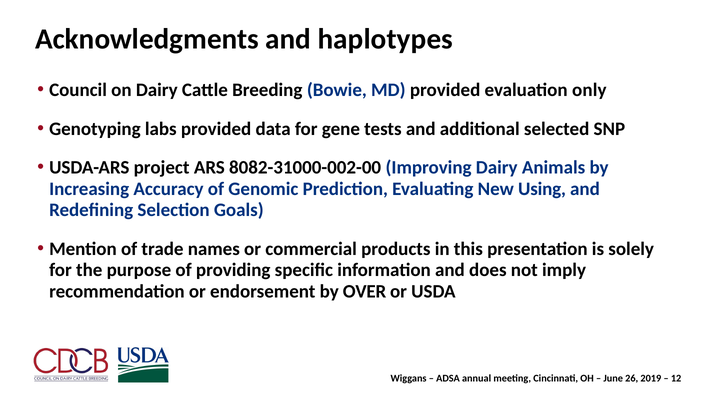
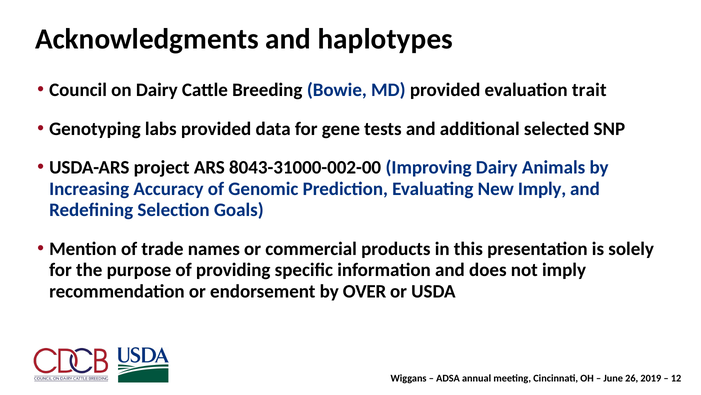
only: only -> trait
8082-31000-002-00: 8082-31000-002-00 -> 8043-31000-002-00
New Using: Using -> Imply
